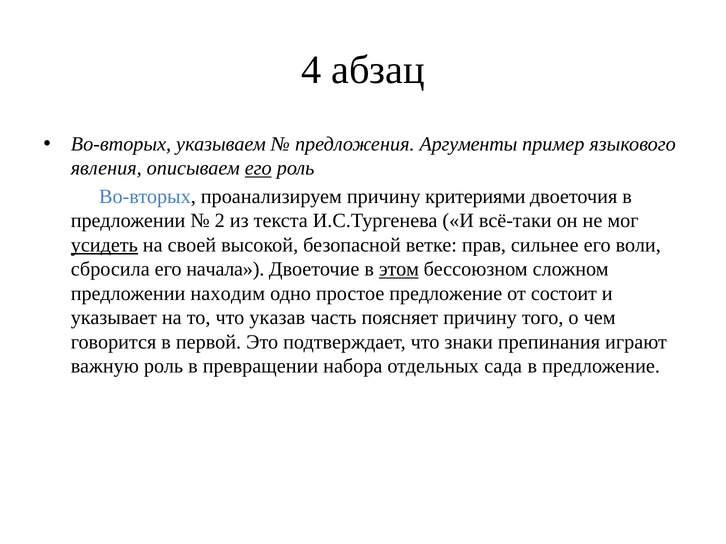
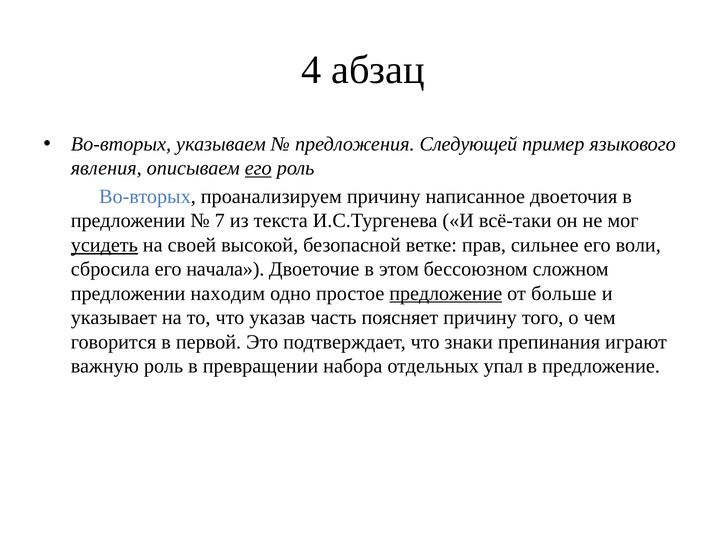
Аргументы: Аргументы -> Следующей
критериями: критериями -> написанное
2: 2 -> 7
этом underline: present -> none
предложение at (446, 294) underline: none -> present
состоит: состоит -> больше
сада: сада -> упал
